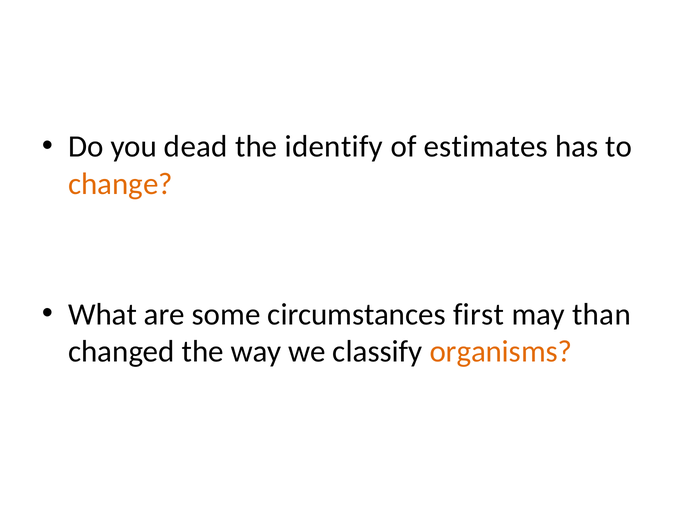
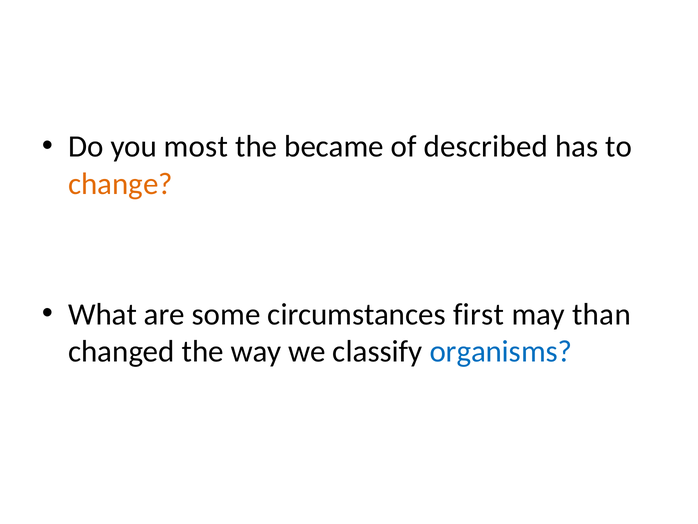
dead: dead -> most
identify: identify -> became
estimates: estimates -> described
organisms colour: orange -> blue
